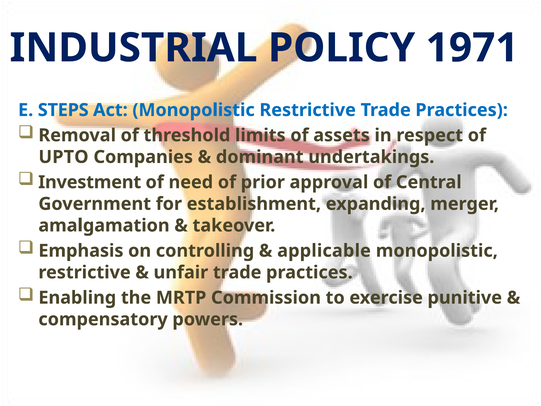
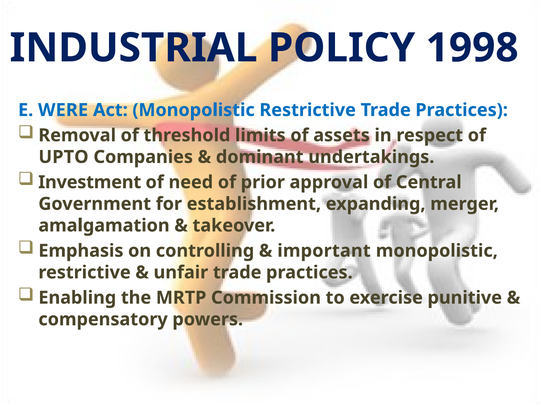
1971: 1971 -> 1998
STEPS: STEPS -> WERE
applicable: applicable -> important
